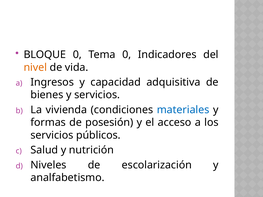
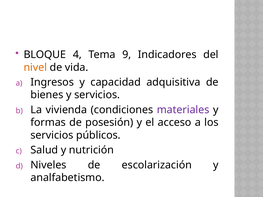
BLOQUE 0: 0 -> 4
Tema 0: 0 -> 9
materiales colour: blue -> purple
